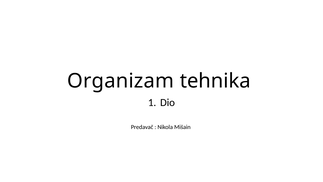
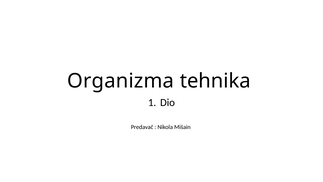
Organizam: Organizam -> Organizma
